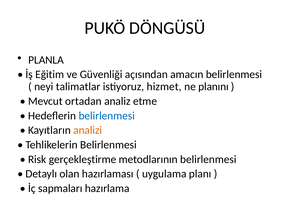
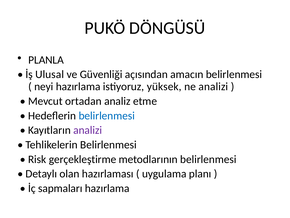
Eğitim: Eğitim -> Ulusal
neyi talimatlar: talimatlar -> hazırlama
hizmet: hizmet -> yüksek
ne planını: planını -> analizi
analizi at (88, 130) colour: orange -> purple
